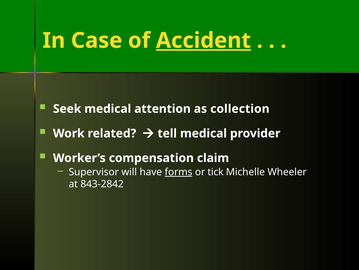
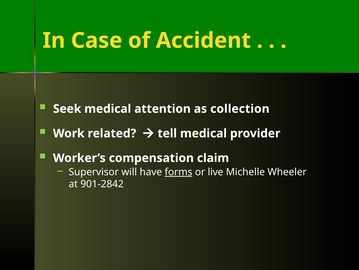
Accident underline: present -> none
tick: tick -> live
843-2842: 843-2842 -> 901-2842
